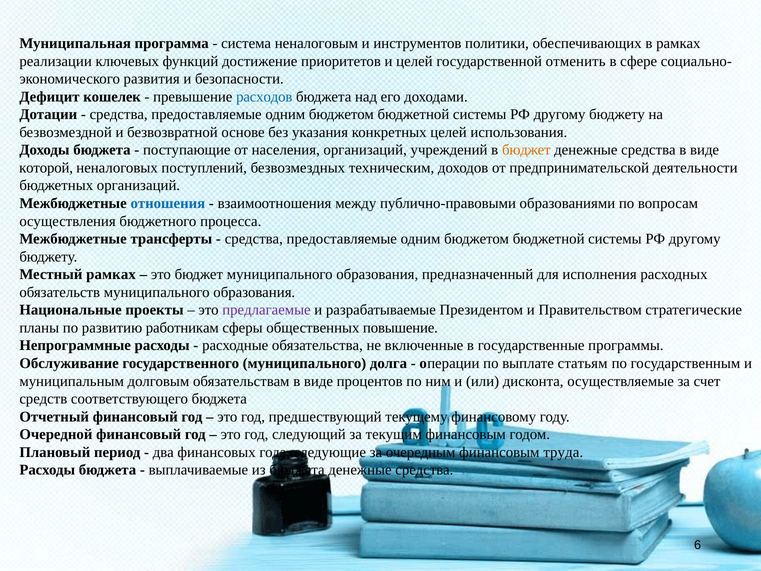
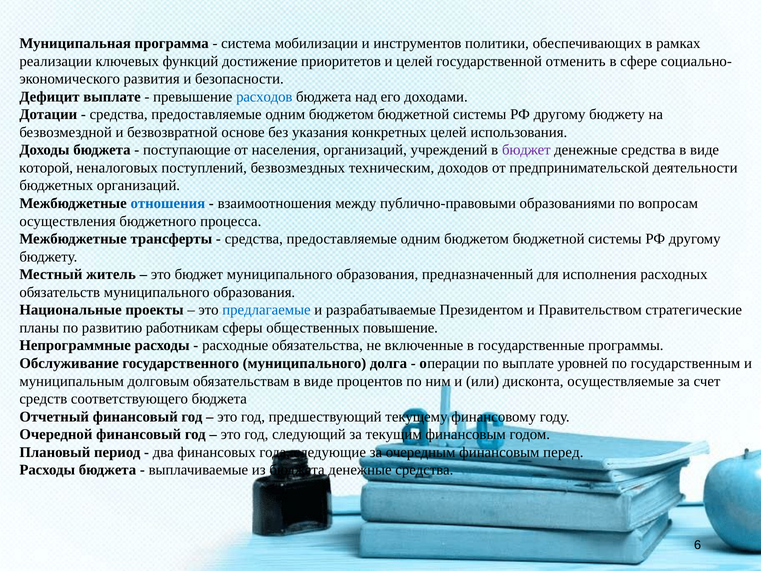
неналоговым: неналоговым -> мобилизации
Дефицит кошелек: кошелек -> выплате
бюджет at (526, 150) colour: orange -> purple
Местный рамках: рамках -> житель
предлагаемые colour: purple -> blue
статьям: статьям -> уровней
труда: труда -> перед
